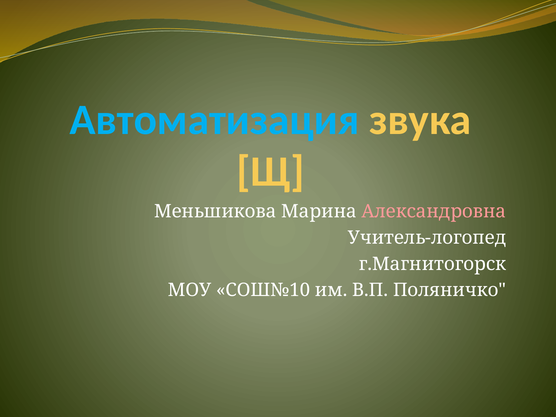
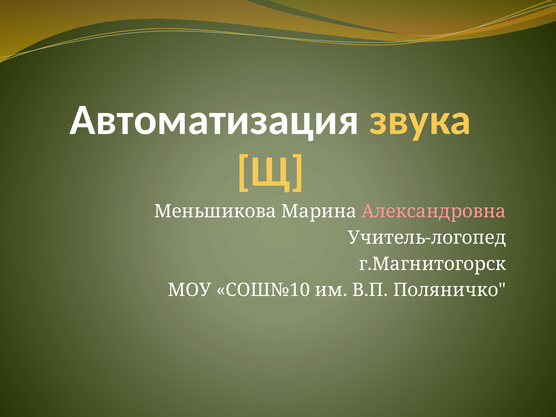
Автоматизация colour: light blue -> white
